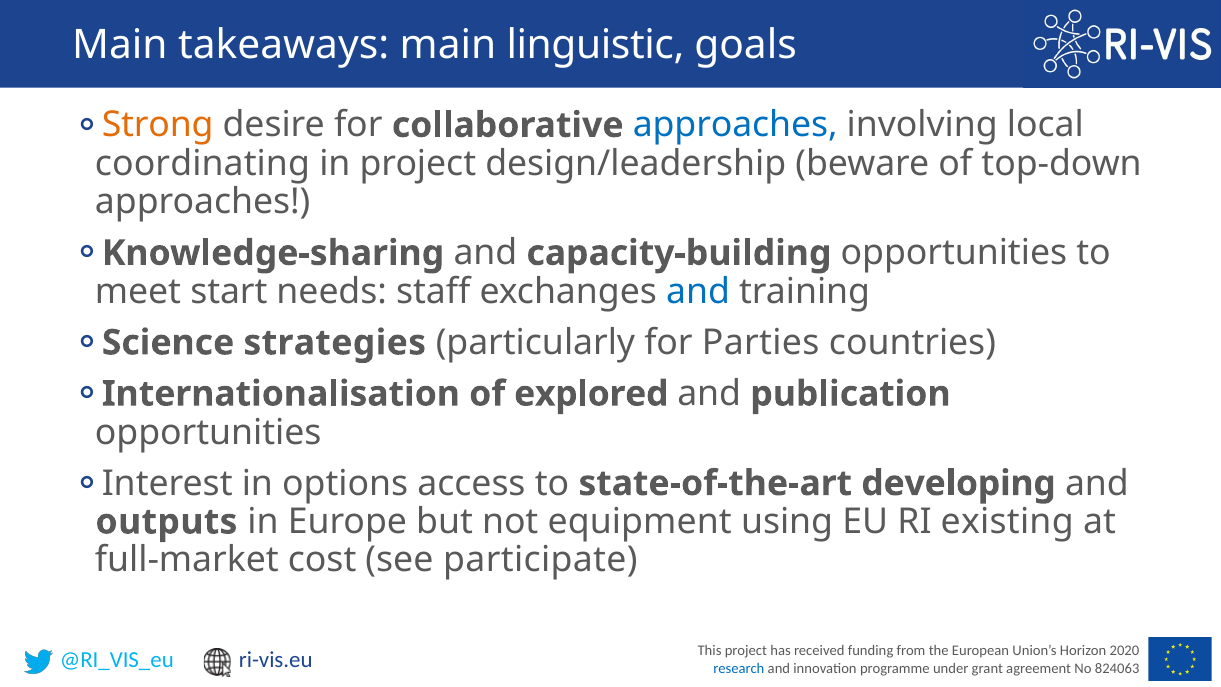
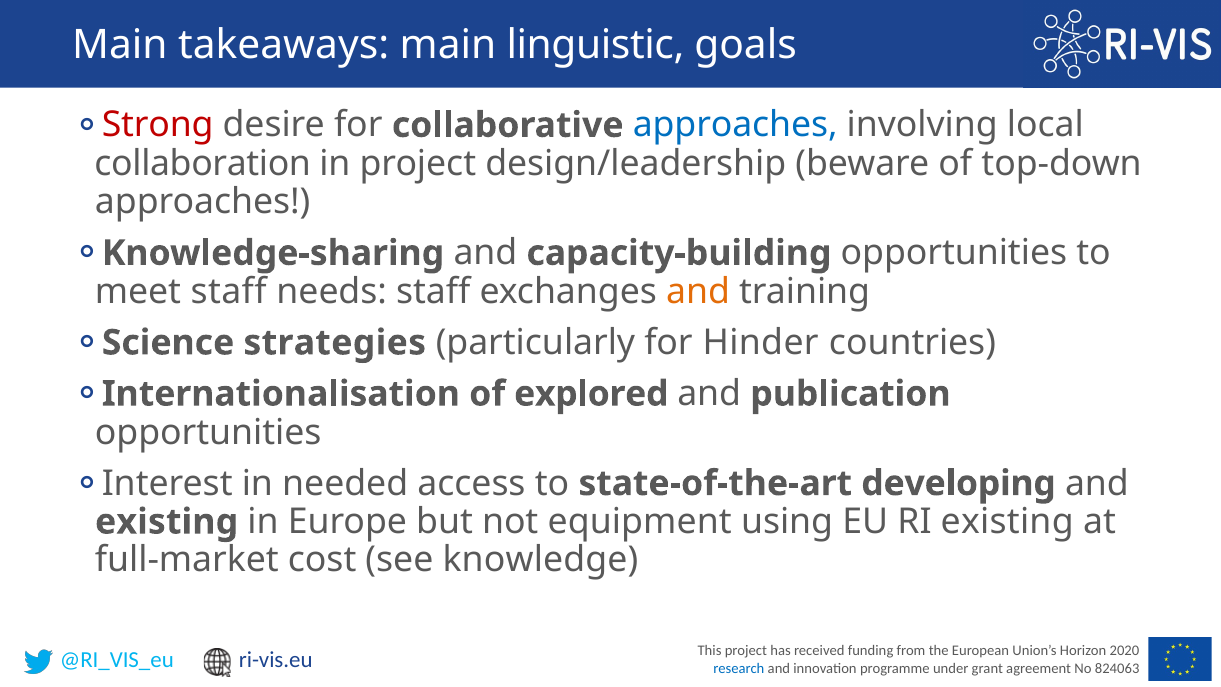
Strong colour: orange -> red
coordinating: coordinating -> collaboration
meet start: start -> staff
and at (698, 291) colour: blue -> orange
Parties: Parties -> Hinder
options: options -> needed
outputs at (166, 522): outputs -> existing
participate: participate -> knowledge
